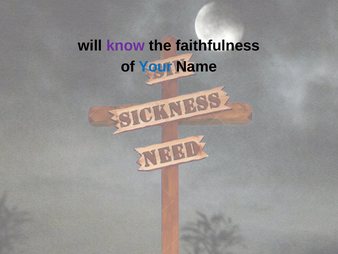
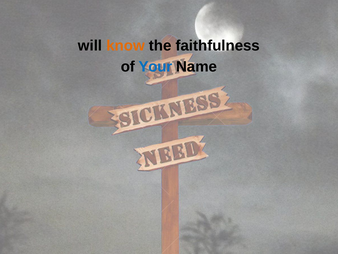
know colour: purple -> orange
